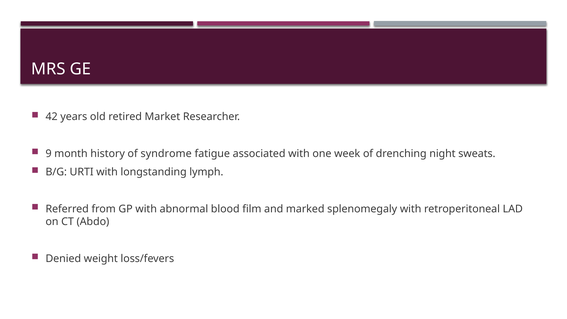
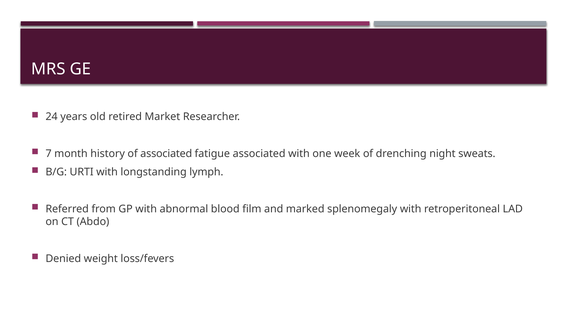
42: 42 -> 24
9: 9 -> 7
of syndrome: syndrome -> associated
